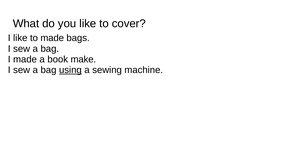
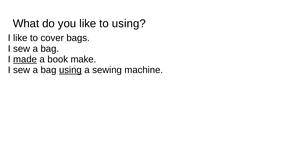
to cover: cover -> using
to made: made -> cover
made at (25, 59) underline: none -> present
